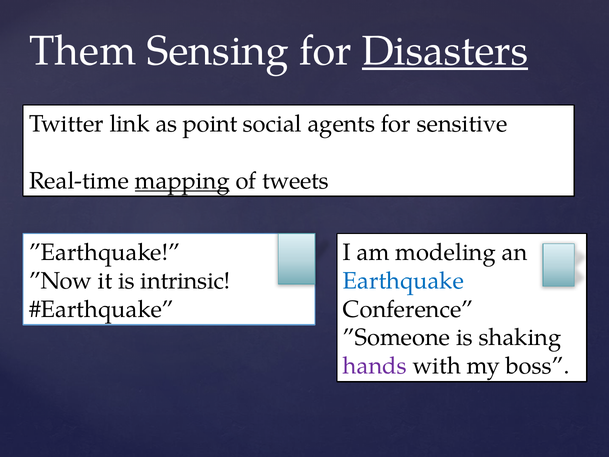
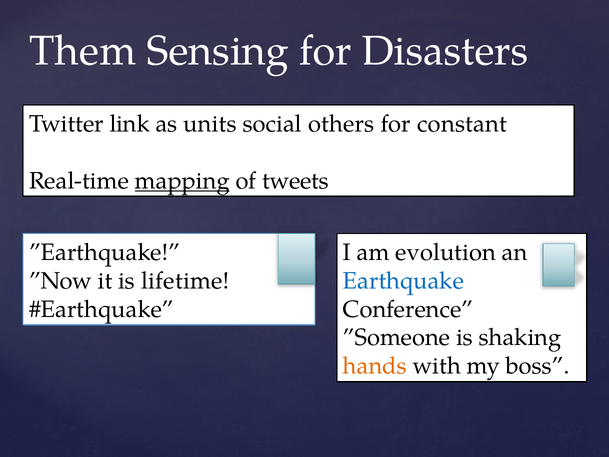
Disasters underline: present -> none
point: point -> units
agents: agents -> others
sensitive: sensitive -> constant
modeling: modeling -> evolution
intrinsic: intrinsic -> lifetime
hands colour: purple -> orange
